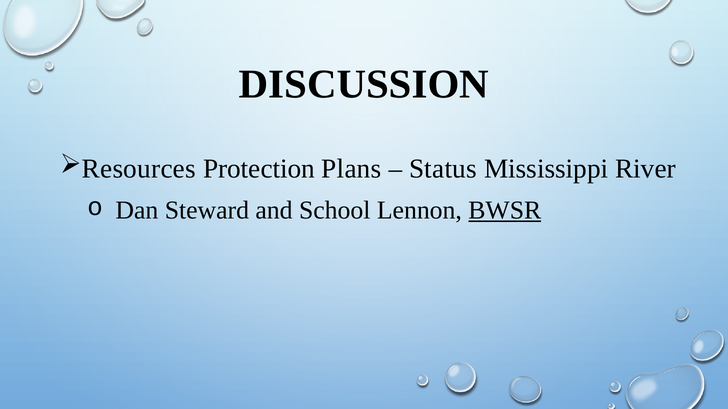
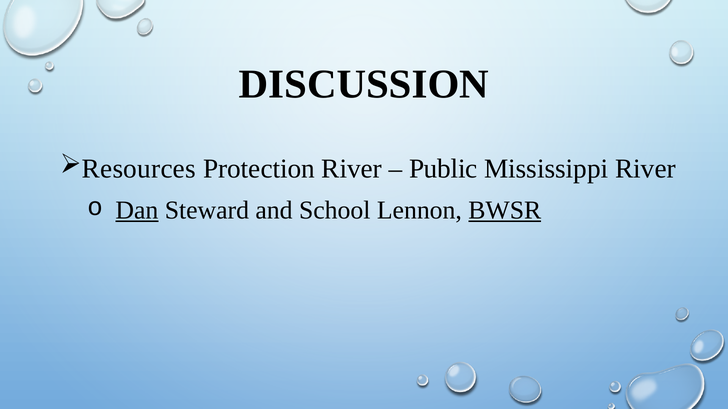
Protection Plans: Plans -> River
Status: Status -> Public
Dan underline: none -> present
